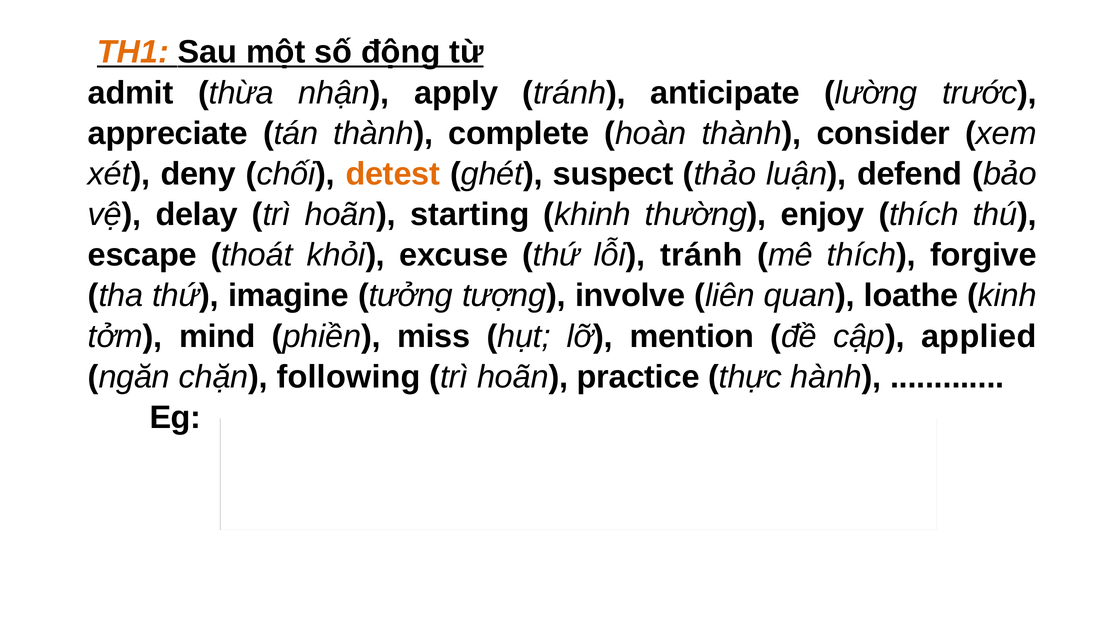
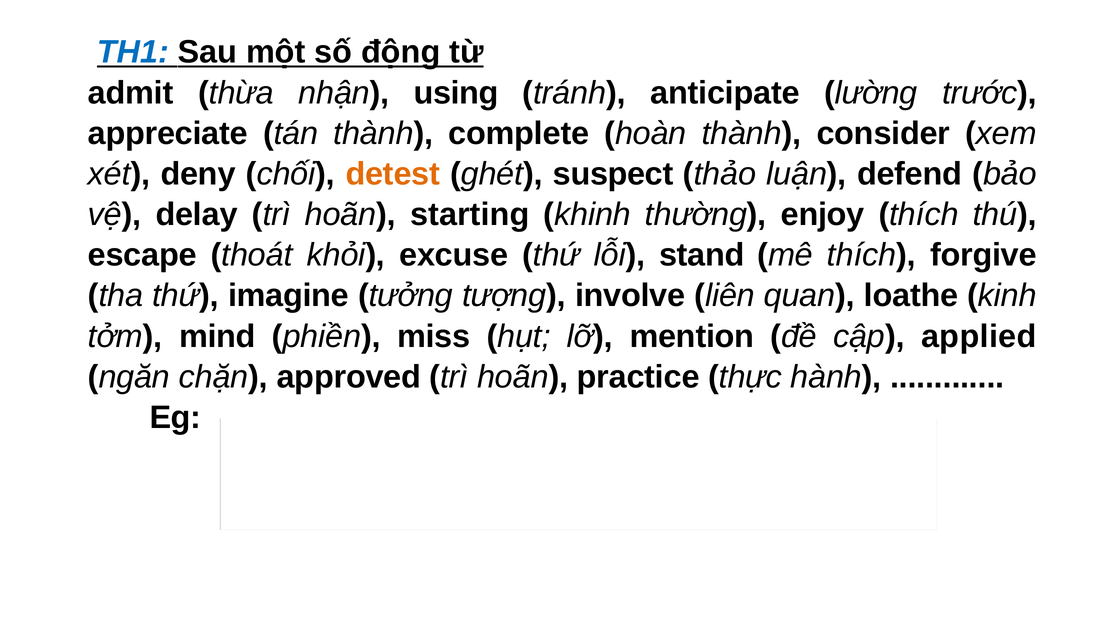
TH1 colour: orange -> blue
apply: apply -> using
lỗi tránh: tránh -> stand
following: following -> approved
